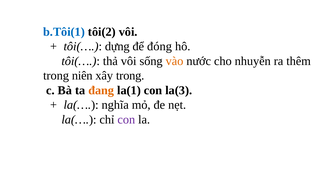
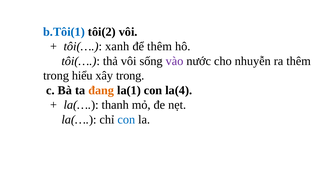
dựng: dựng -> xanh
để đóng: đóng -> thêm
vào colour: orange -> purple
niên: niên -> hiểu
la(3: la(3 -> la(4
nghĩa: nghĩa -> thanh
con at (126, 120) colour: purple -> blue
